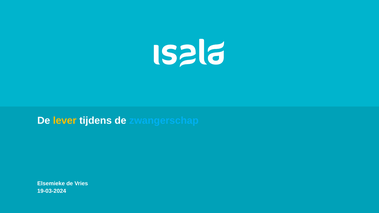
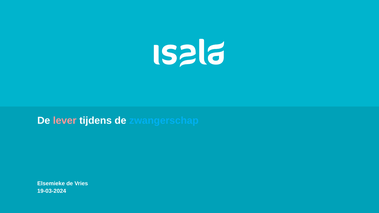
lever colour: yellow -> pink
